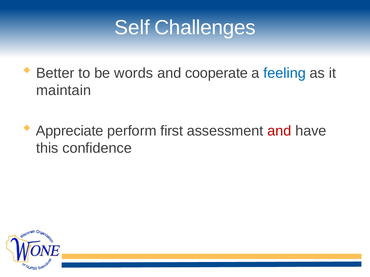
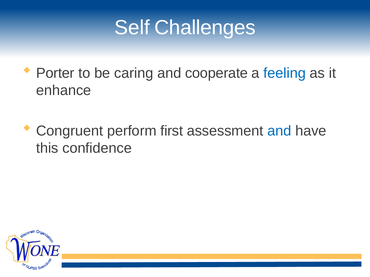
Better: Better -> Porter
words: words -> caring
maintain: maintain -> enhance
Appreciate: Appreciate -> Congruent
and at (279, 131) colour: red -> blue
